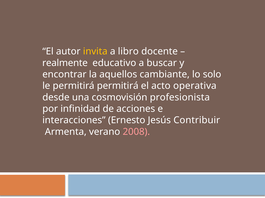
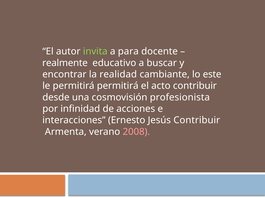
invita colour: yellow -> light green
libro: libro -> para
aquellos: aquellos -> realidad
solo: solo -> este
acto operativa: operativa -> contribuir
